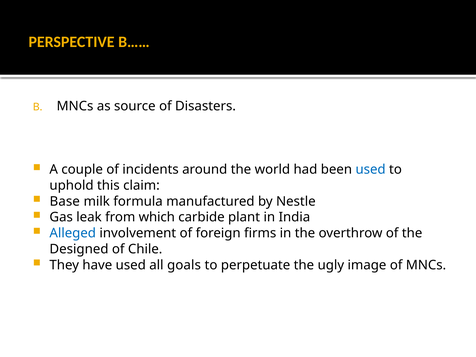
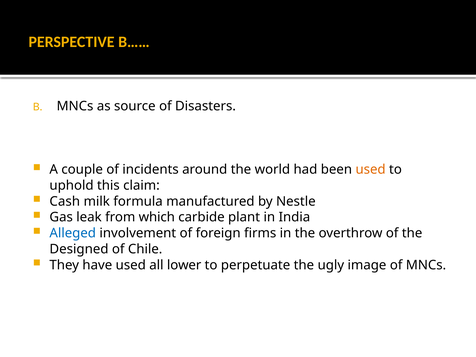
used at (371, 170) colour: blue -> orange
Base: Base -> Cash
goals: goals -> lower
